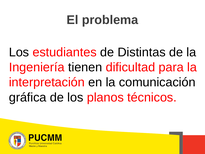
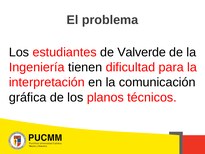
Distintas: Distintas -> Valverde
